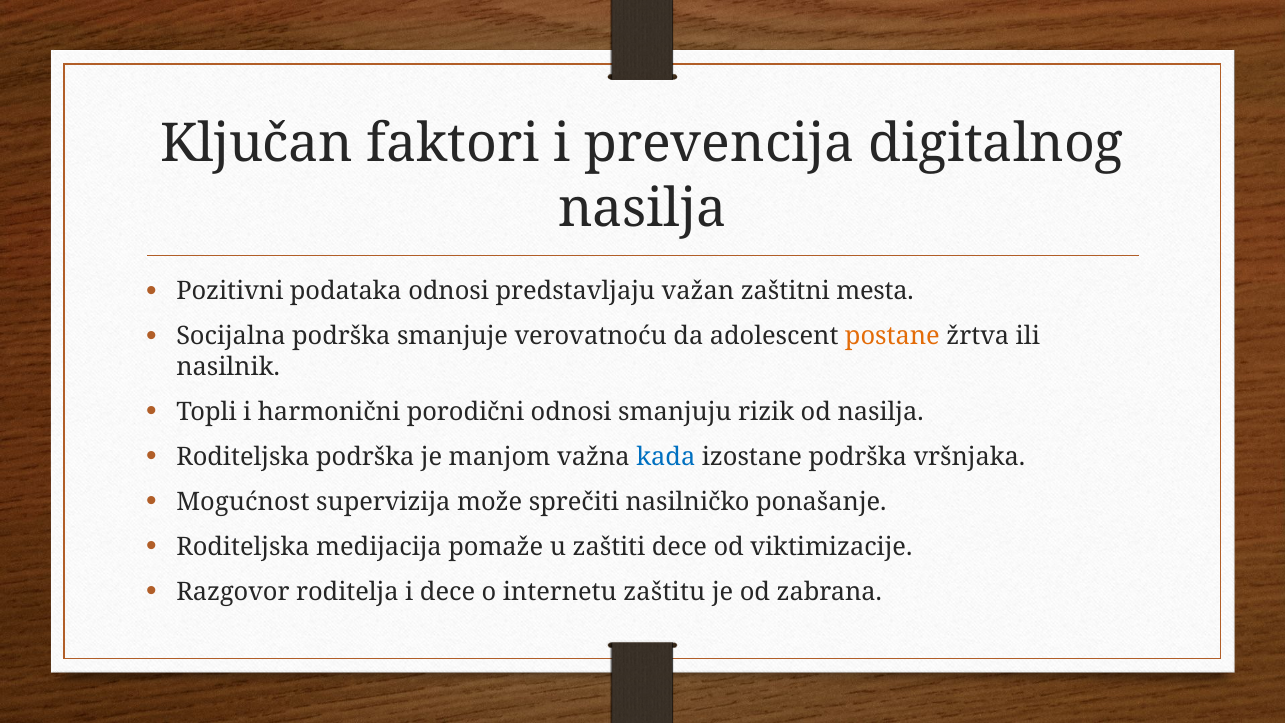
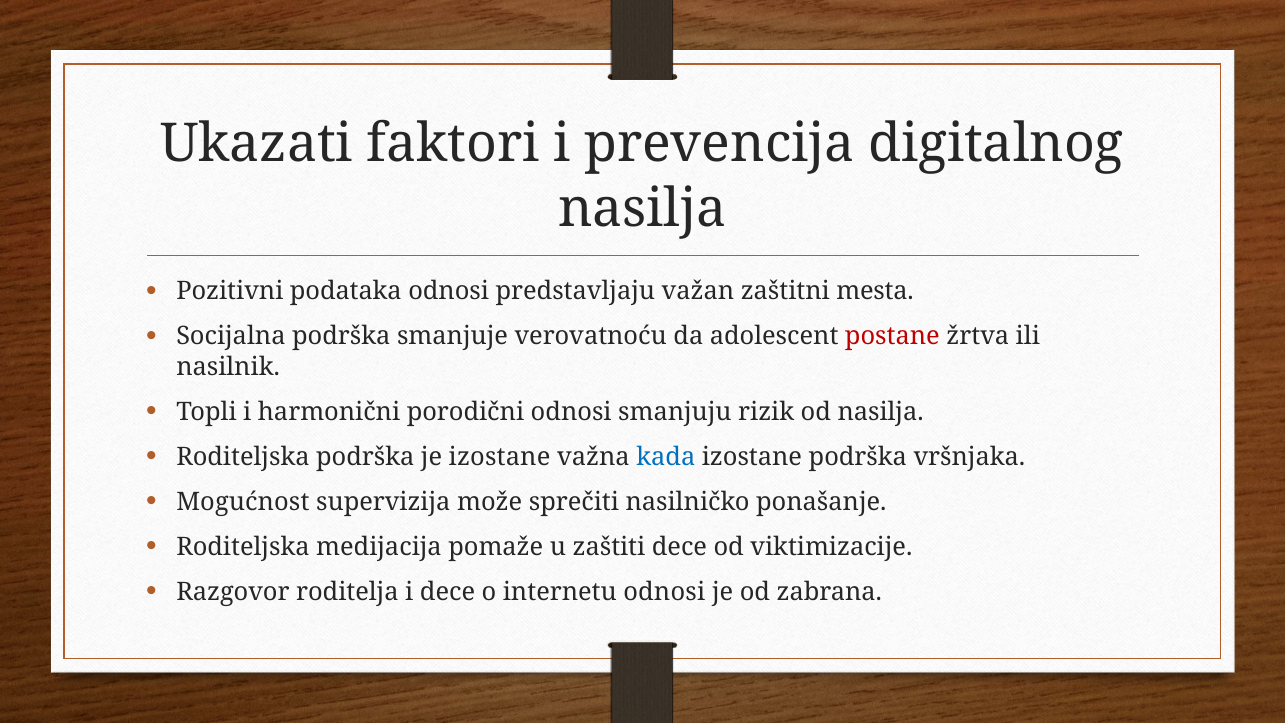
Ključan: Ključan -> Ukazati
postane colour: orange -> red
je manjom: manjom -> izostane
internetu zaštitu: zaštitu -> odnosi
